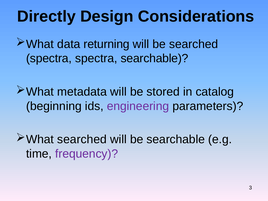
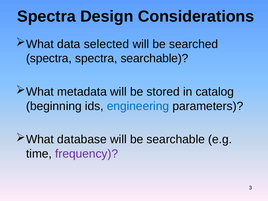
Directly at (46, 17): Directly -> Spectra
returning: returning -> selected
engineering colour: purple -> blue
searched at (82, 139): searched -> database
